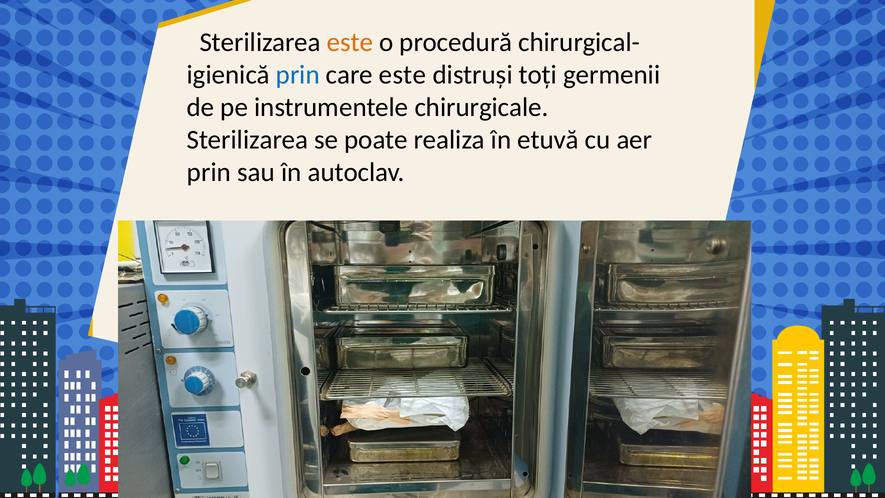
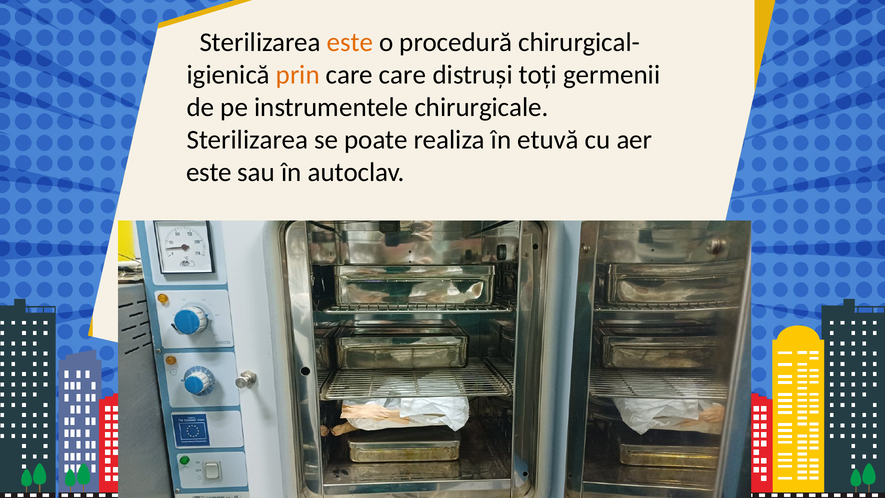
prin at (298, 75) colour: blue -> orange
care este: este -> care
prin at (209, 172): prin -> este
